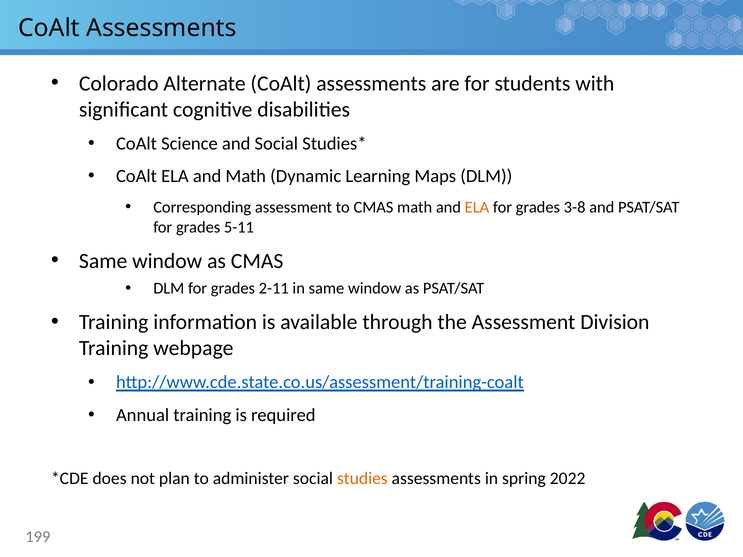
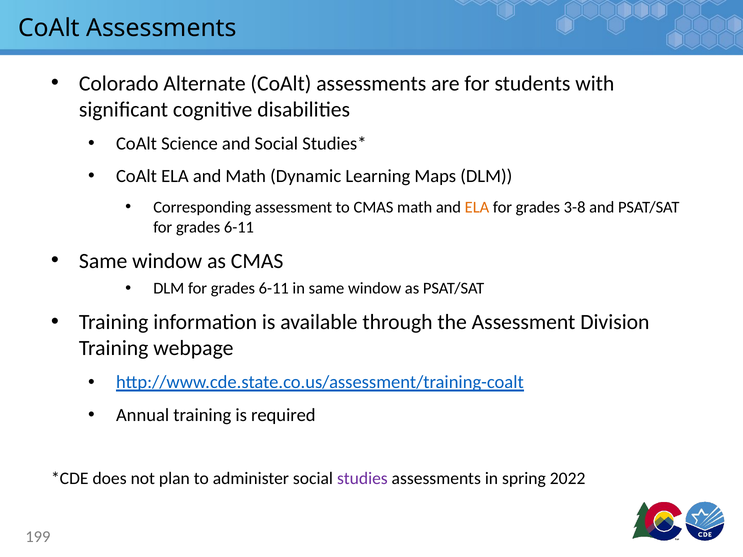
5-11 at (239, 227): 5-11 -> 6-11
DLM for grades 2-11: 2-11 -> 6-11
studies colour: orange -> purple
